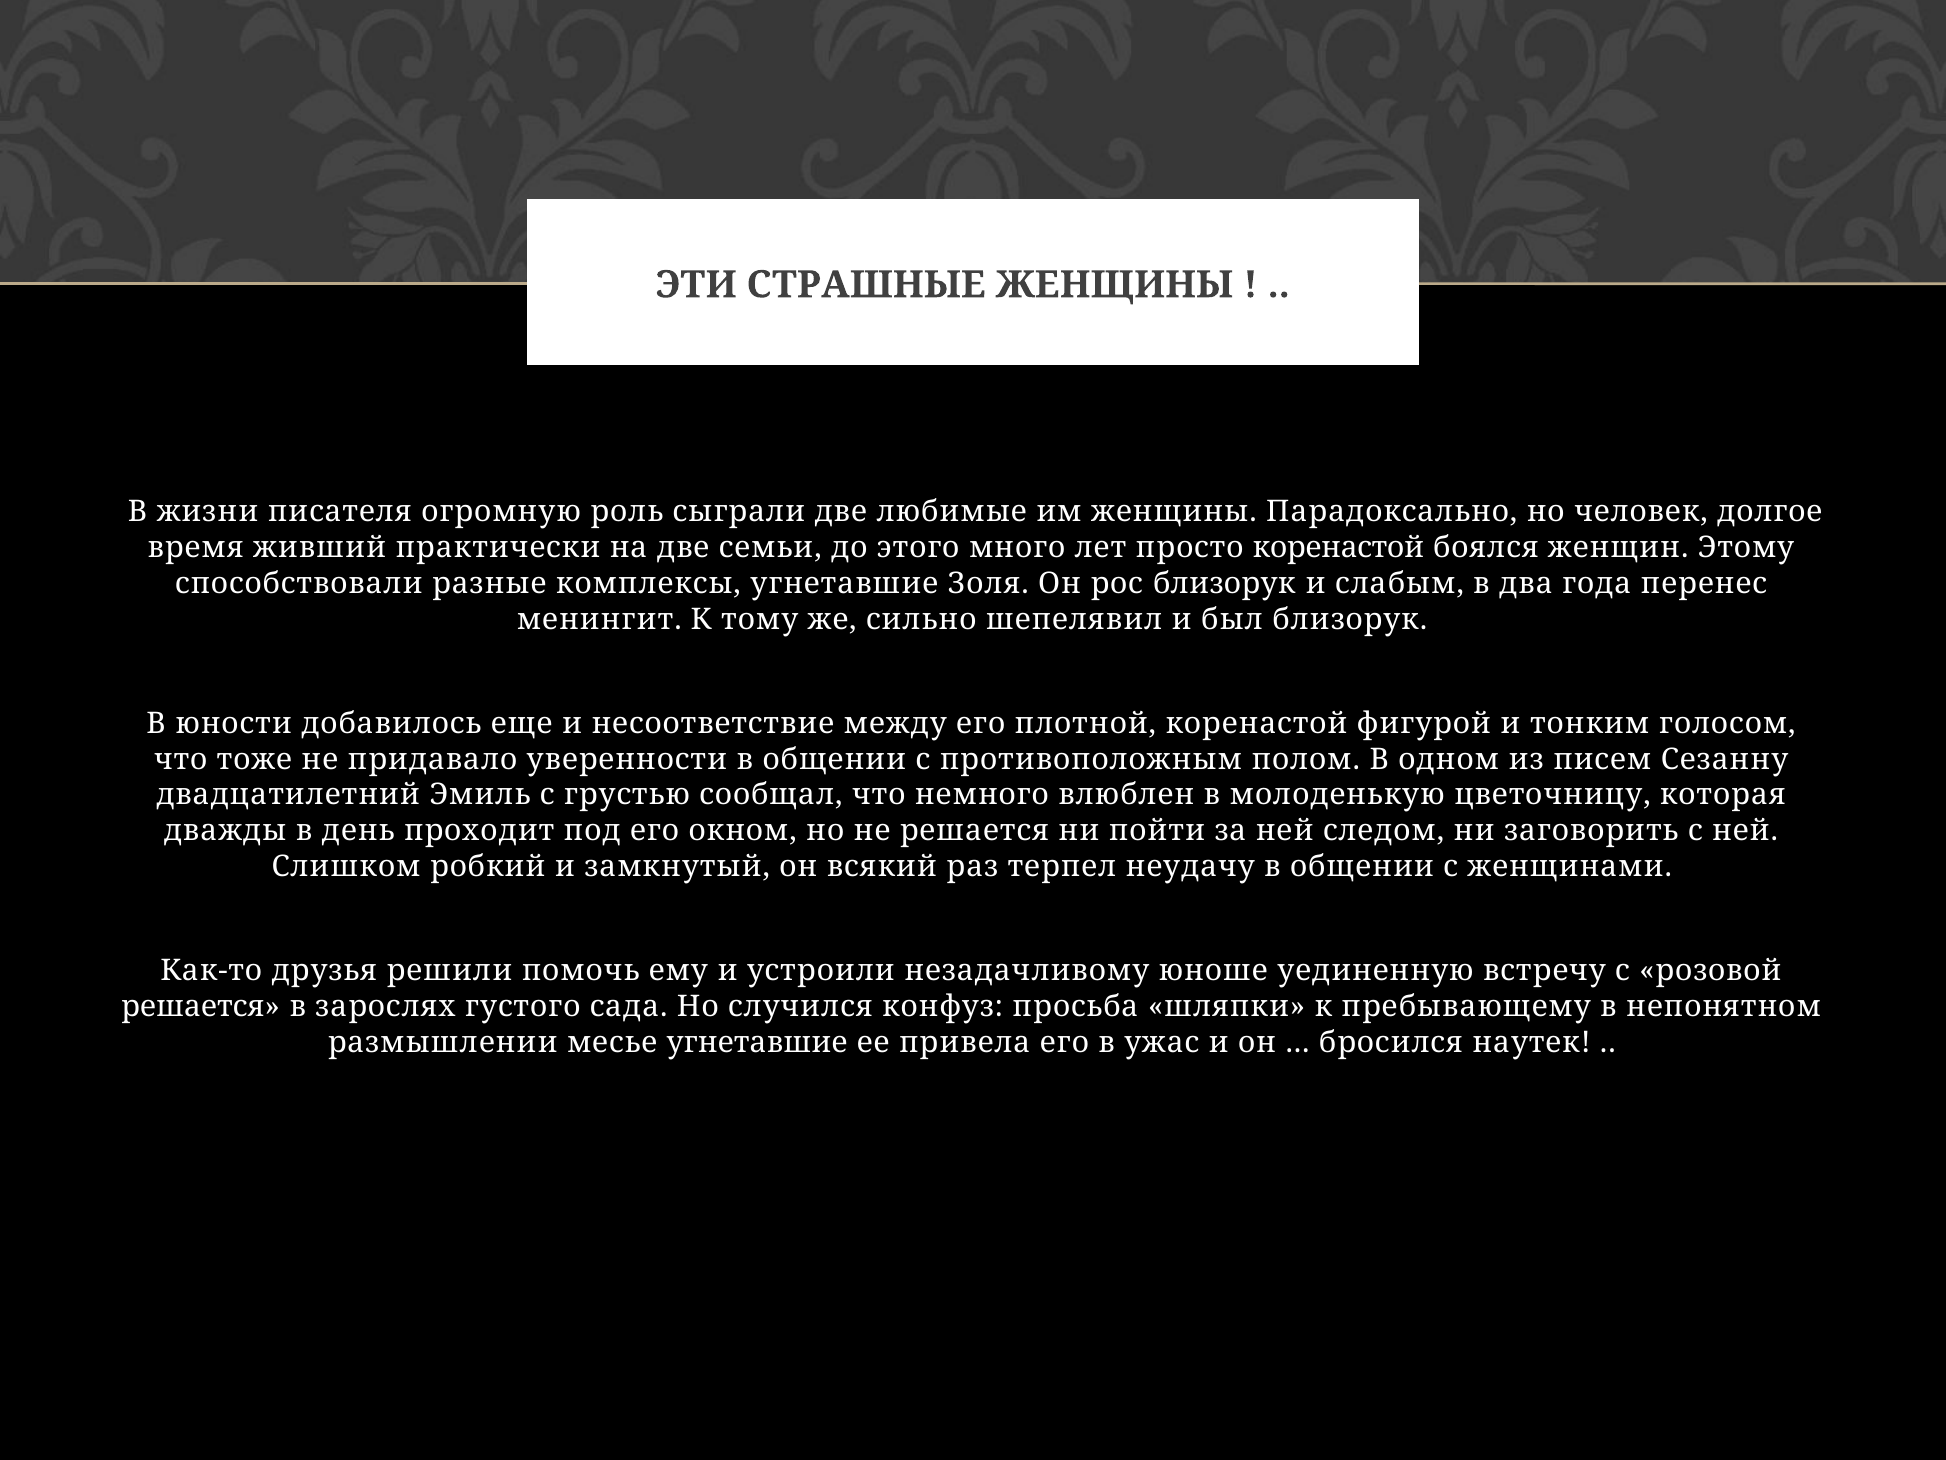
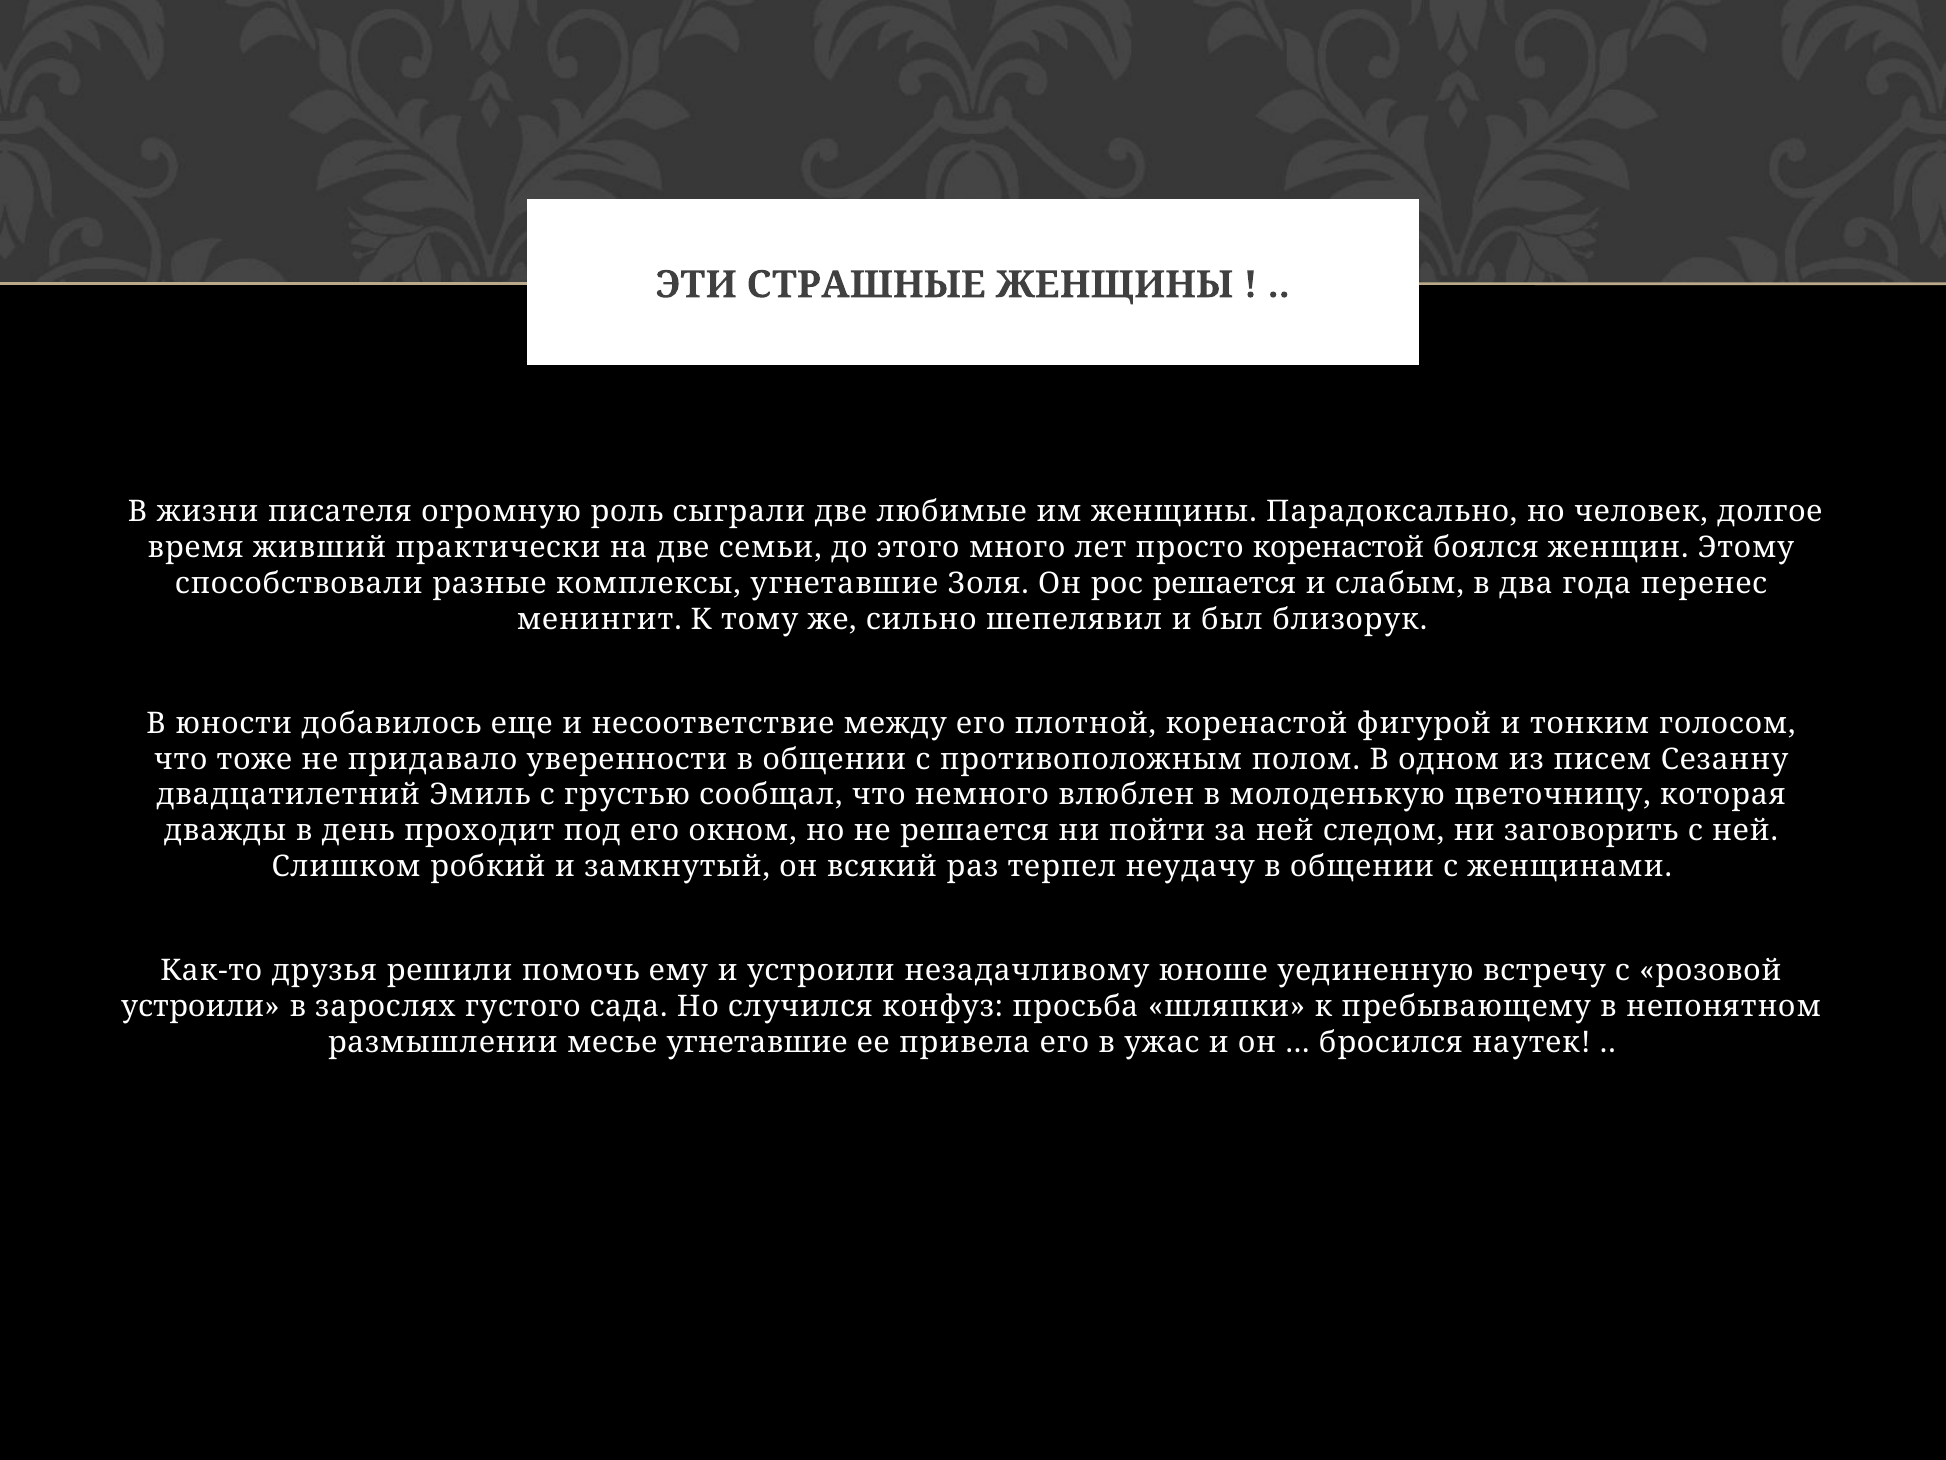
рос близорук: близорук -> решается
решается at (201, 1006): решается -> устроили
